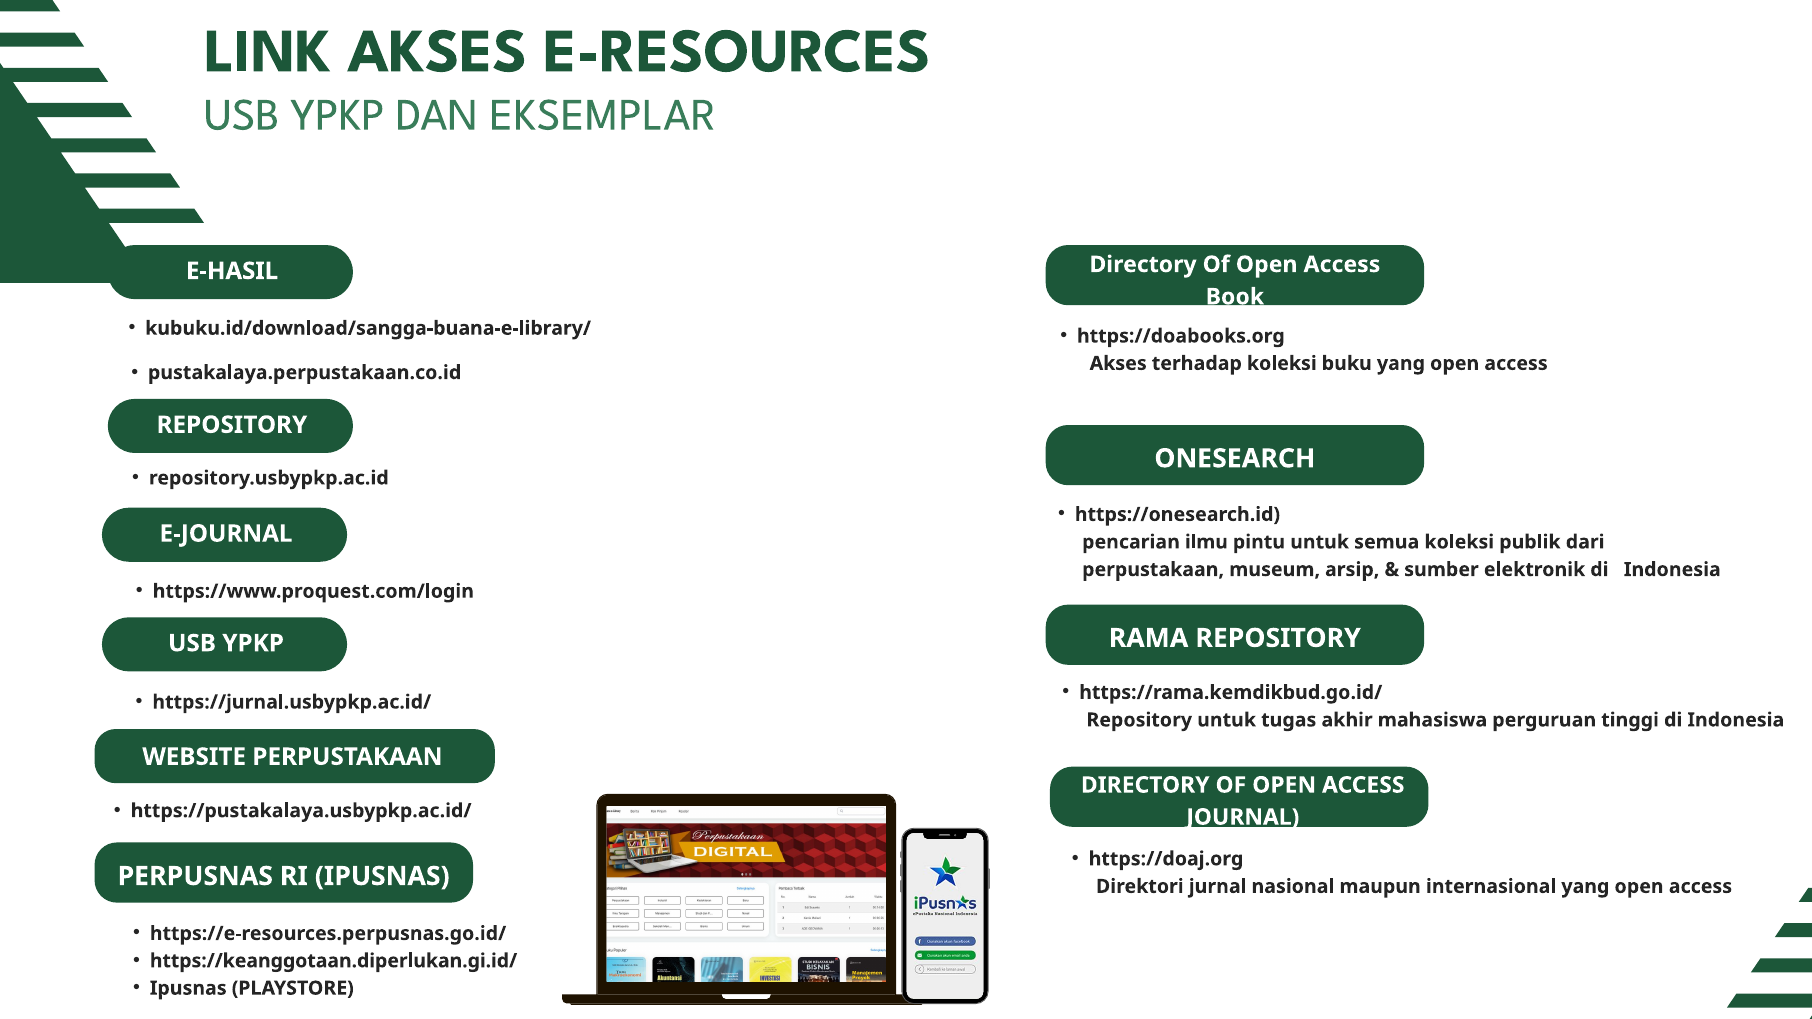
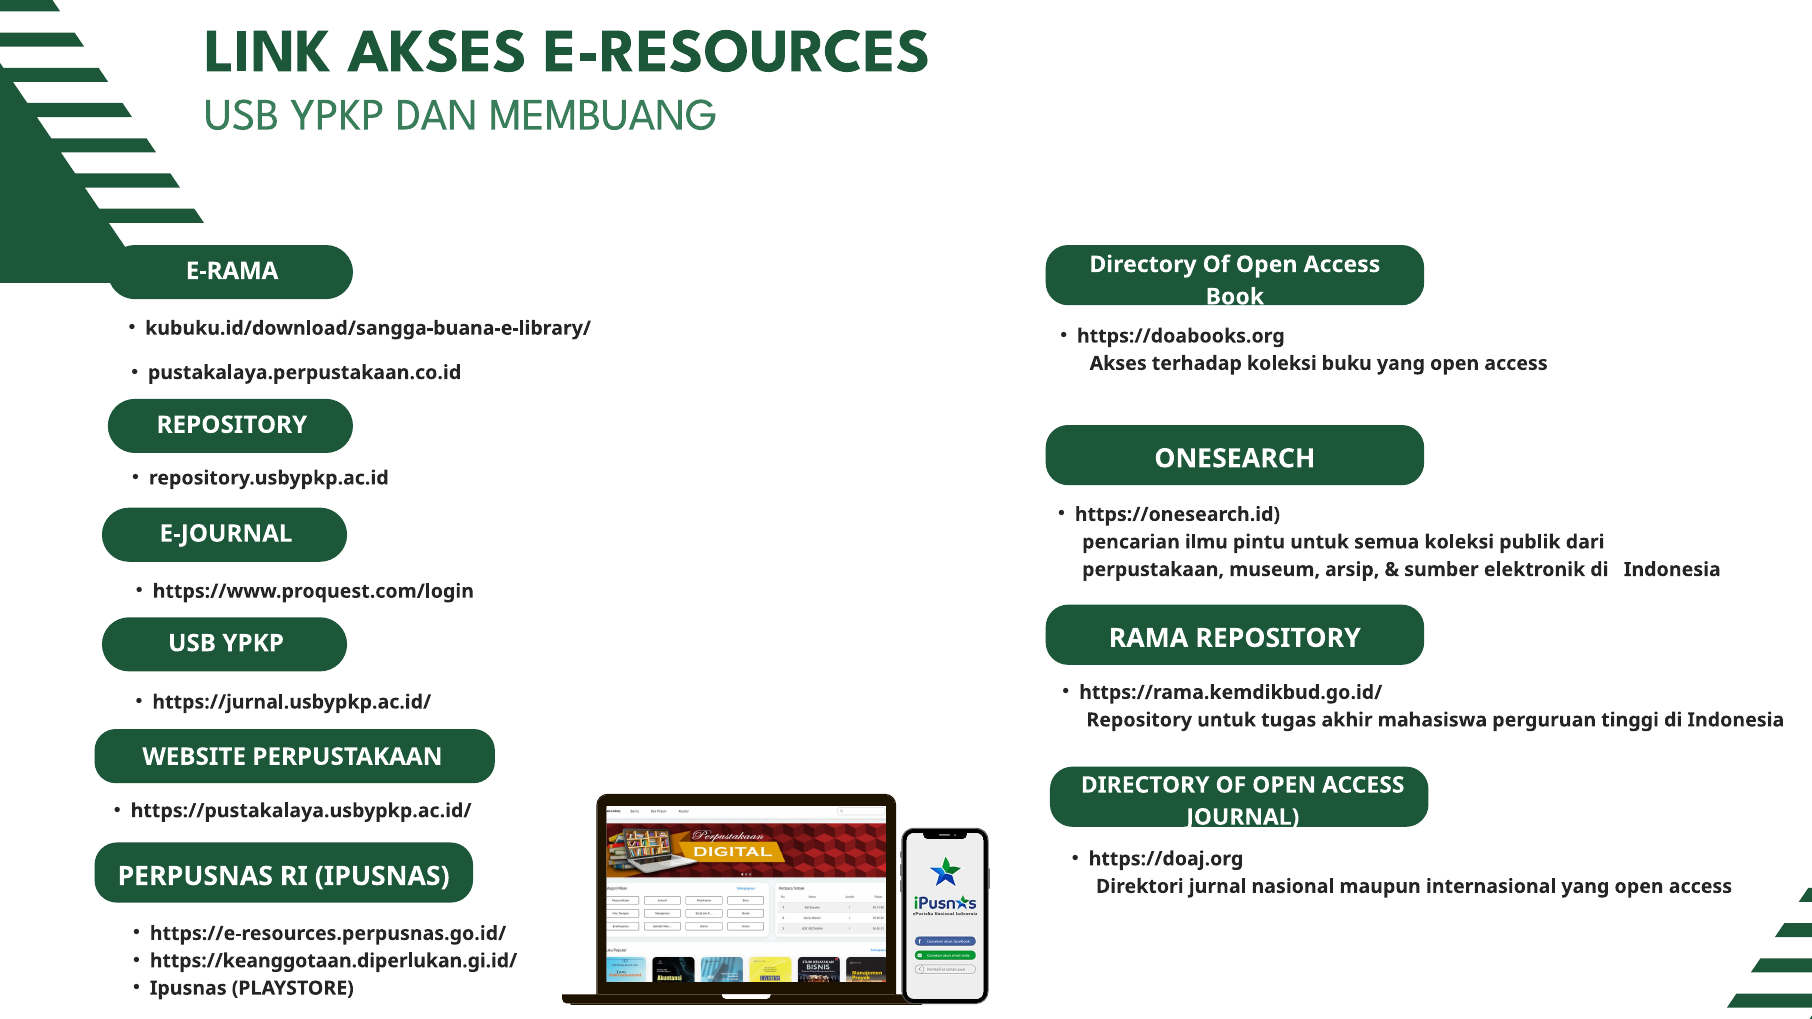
EKSEMPLAR: EKSEMPLAR -> MEMBUANG
E-HASIL: E-HASIL -> E-RAMA
